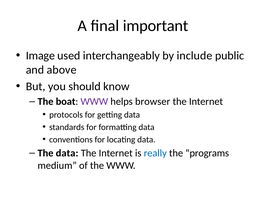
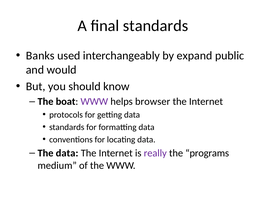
final important: important -> standards
Image: Image -> Banks
include: include -> expand
above: above -> would
really colour: blue -> purple
